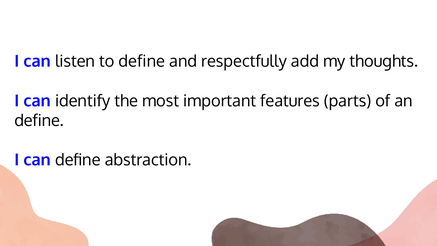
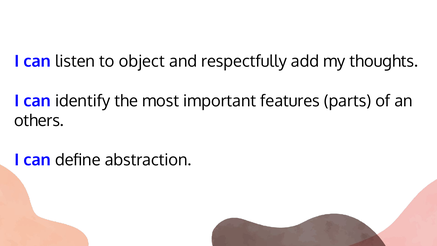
to define: define -> object
define at (39, 121): define -> others
